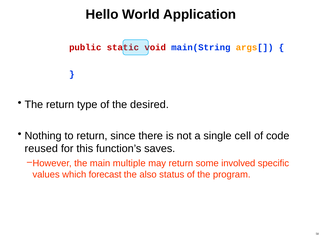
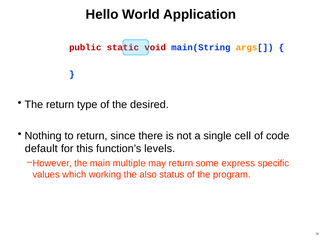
reused: reused -> default
saves: saves -> levels
involved: involved -> express
forecast: forecast -> working
